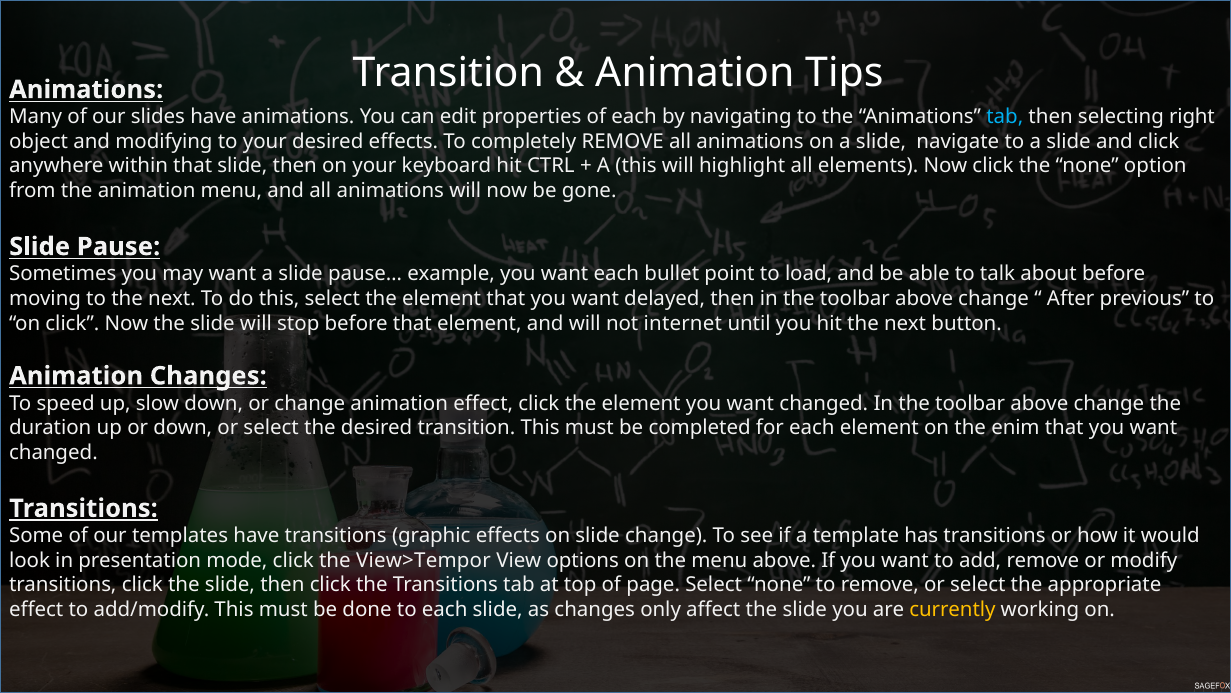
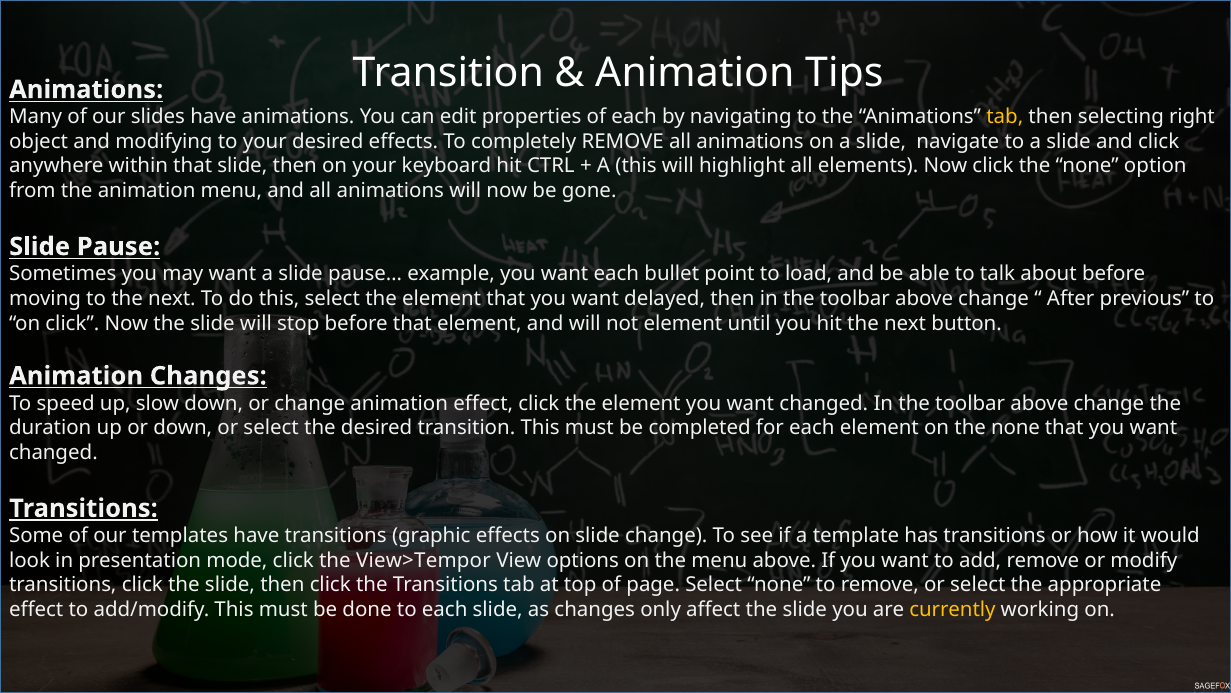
tab at (1005, 117) colour: light blue -> yellow
not internet: internet -> element
on the enim: enim -> none
